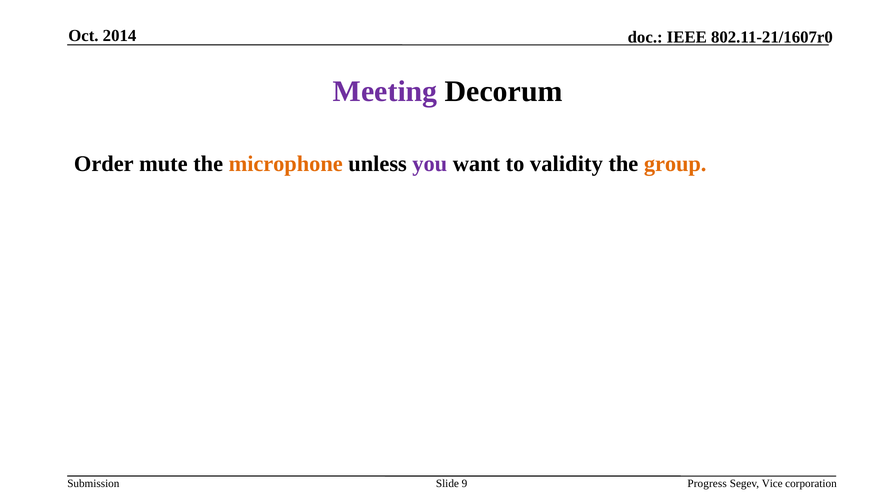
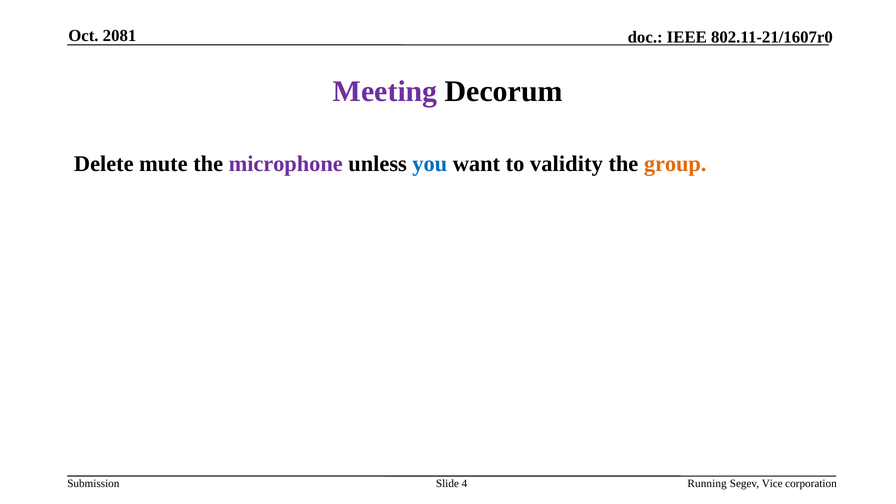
2014: 2014 -> 2081
Order: Order -> Delete
microphone colour: orange -> purple
you colour: purple -> blue
9: 9 -> 4
Progress: Progress -> Running
